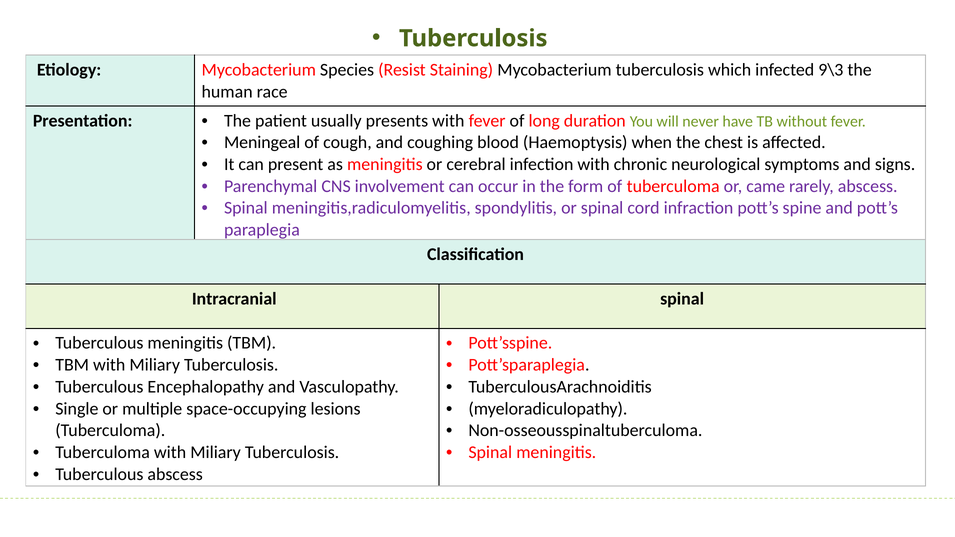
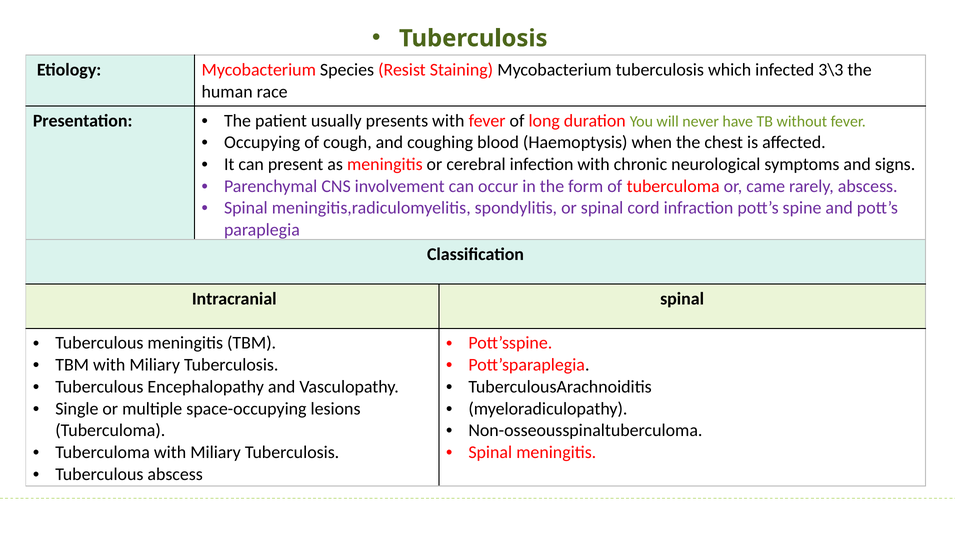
9\3: 9\3 -> 3\3
Meningeal: Meningeal -> Occupying
